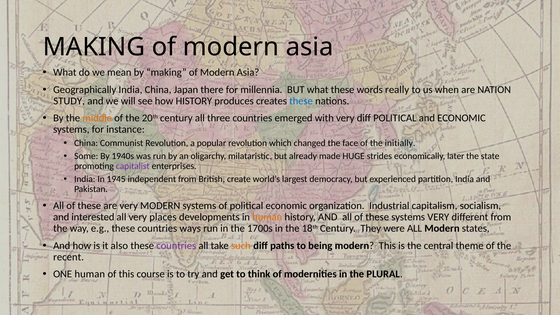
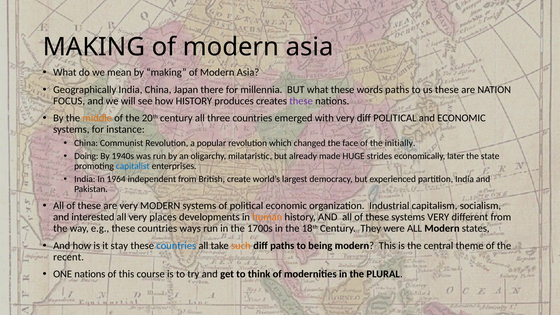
words really: really -> paths
us when: when -> these
STUDY: STUDY -> FOCUS
these at (301, 101) colour: blue -> purple
Some: Some -> Doing
capitalist colour: purple -> blue
1945: 1945 -> 1964
also: also -> stay
countries at (176, 246) colour: purple -> blue
ONE human: human -> nations
